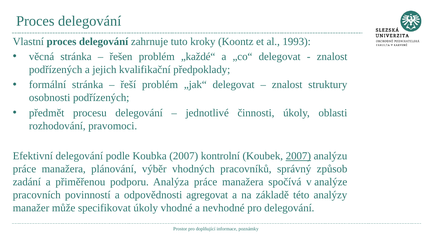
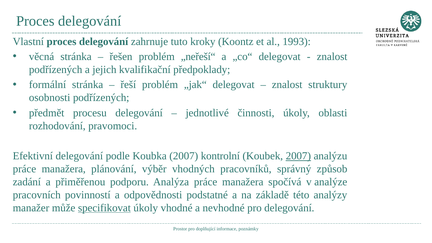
„každé“: „každé“ -> „neřeší“
agregovat: agregovat -> podstatné
specifikovat underline: none -> present
